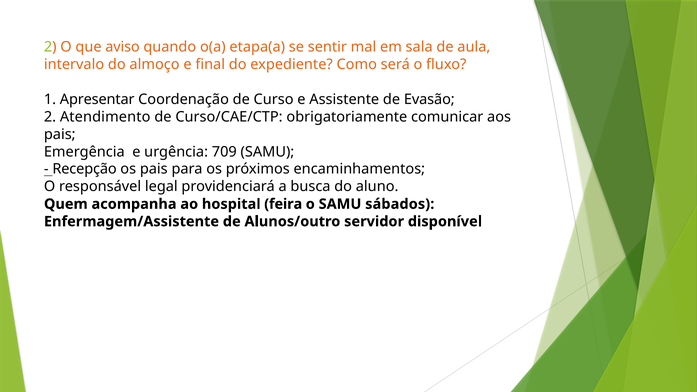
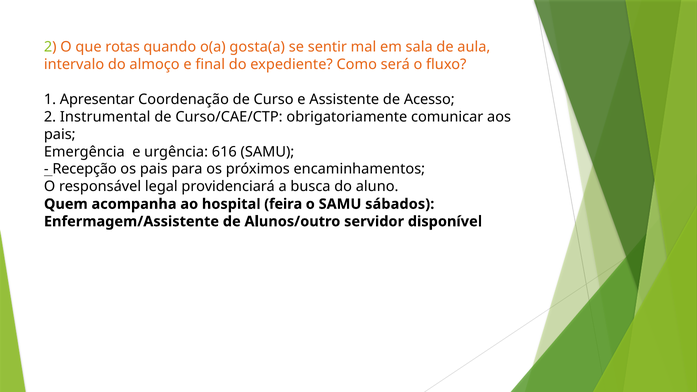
aviso: aviso -> rotas
etapa(a: etapa(a -> gosta(a
Evasão: Evasão -> Acesso
Atendimento: Atendimento -> Instrumental
709: 709 -> 616
